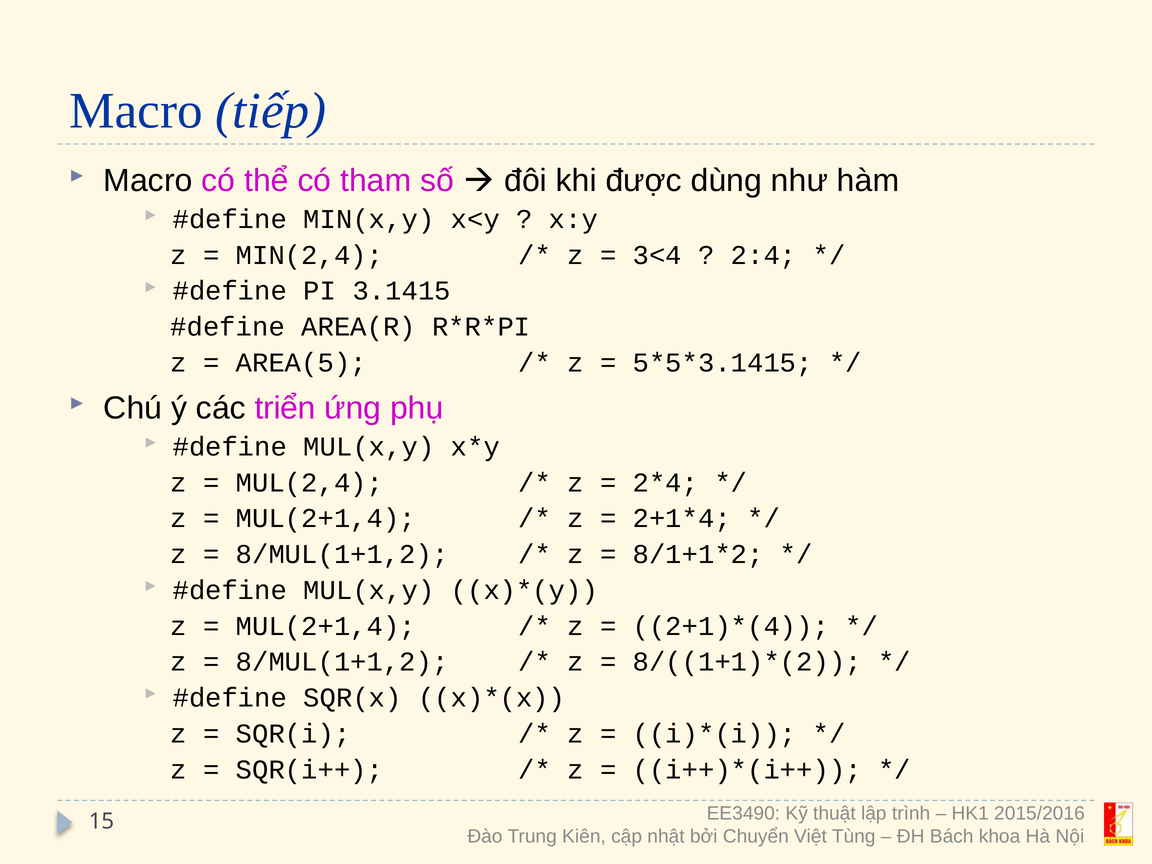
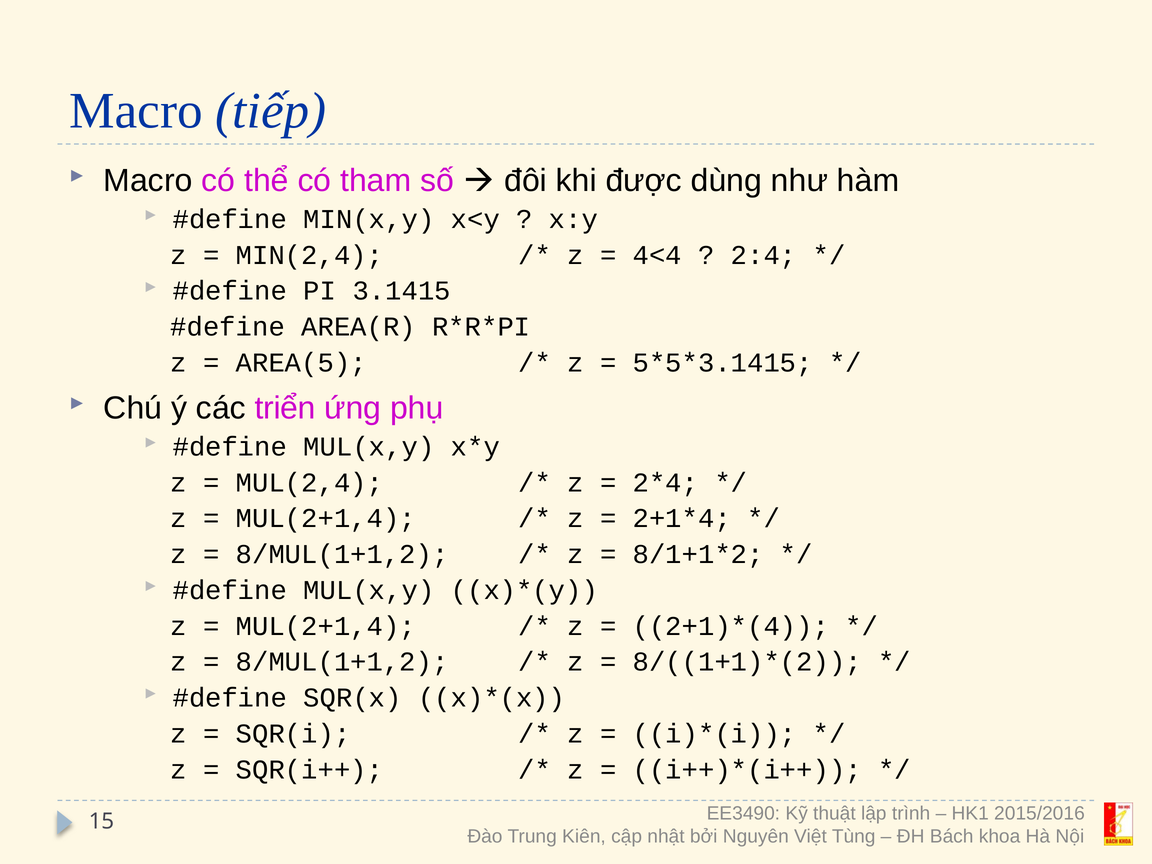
3<4: 3<4 -> 4<4
Chuyển: Chuyển -> Nguyên
